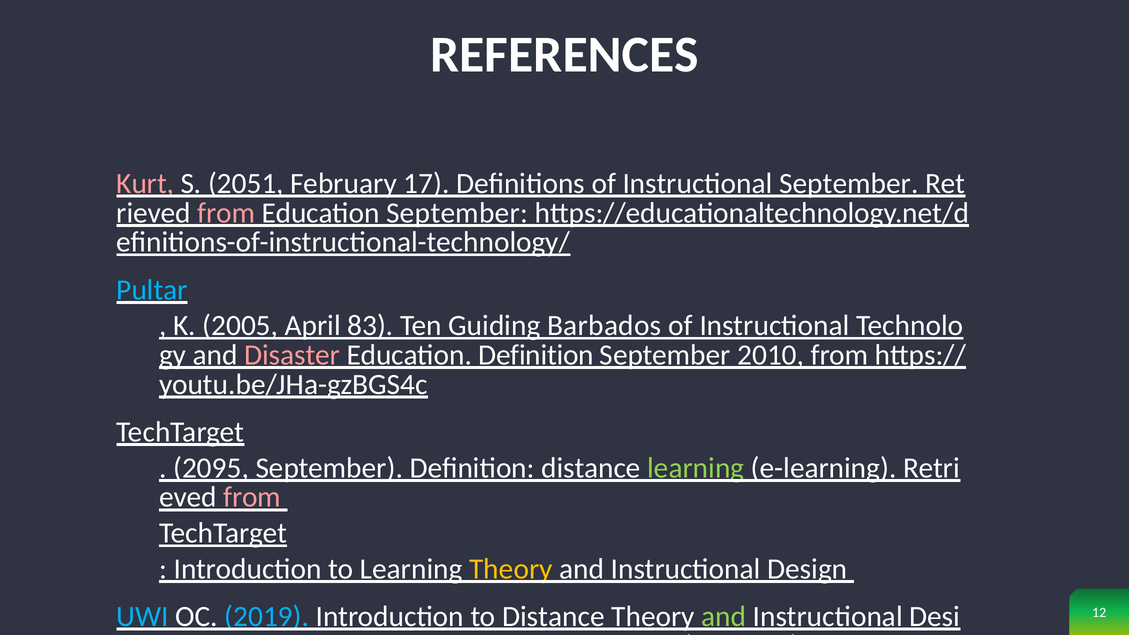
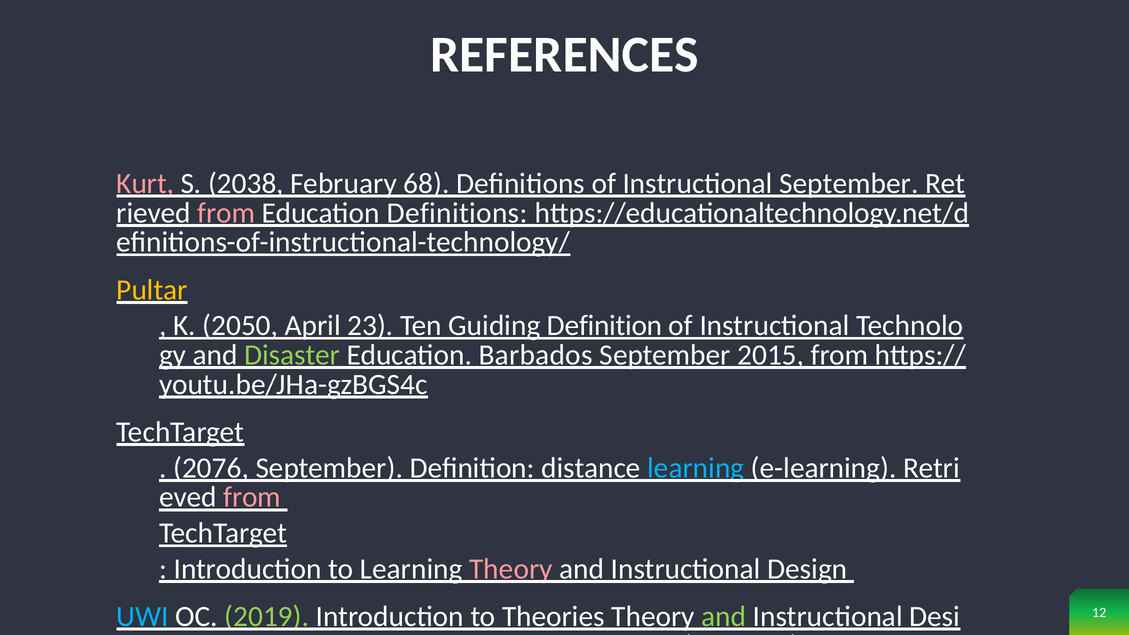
2051: 2051 -> 2038
17: 17 -> 68
Education September: September -> Definitions
Pultar colour: light blue -> yellow
2005: 2005 -> 2050
83: 83 -> 23
Guiding Barbados: Barbados -> Definition
Disaster colour: pink -> light green
Education Definition: Definition -> Barbados
2010: 2010 -> 2015
2095: 2095 -> 2076
learning at (696, 468) colour: light green -> light blue
Theory at (511, 569) colour: yellow -> pink
2019 colour: light blue -> light green
to Distance: Distance -> Theories
